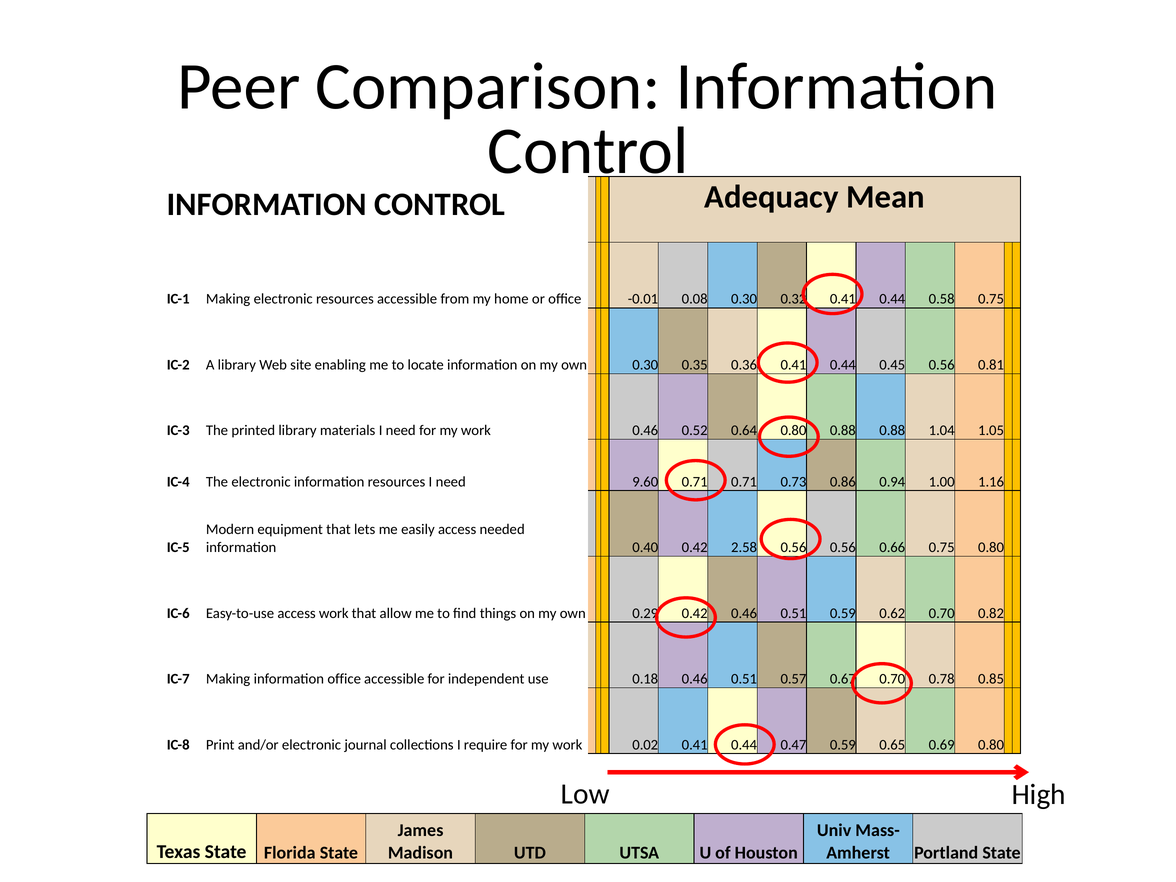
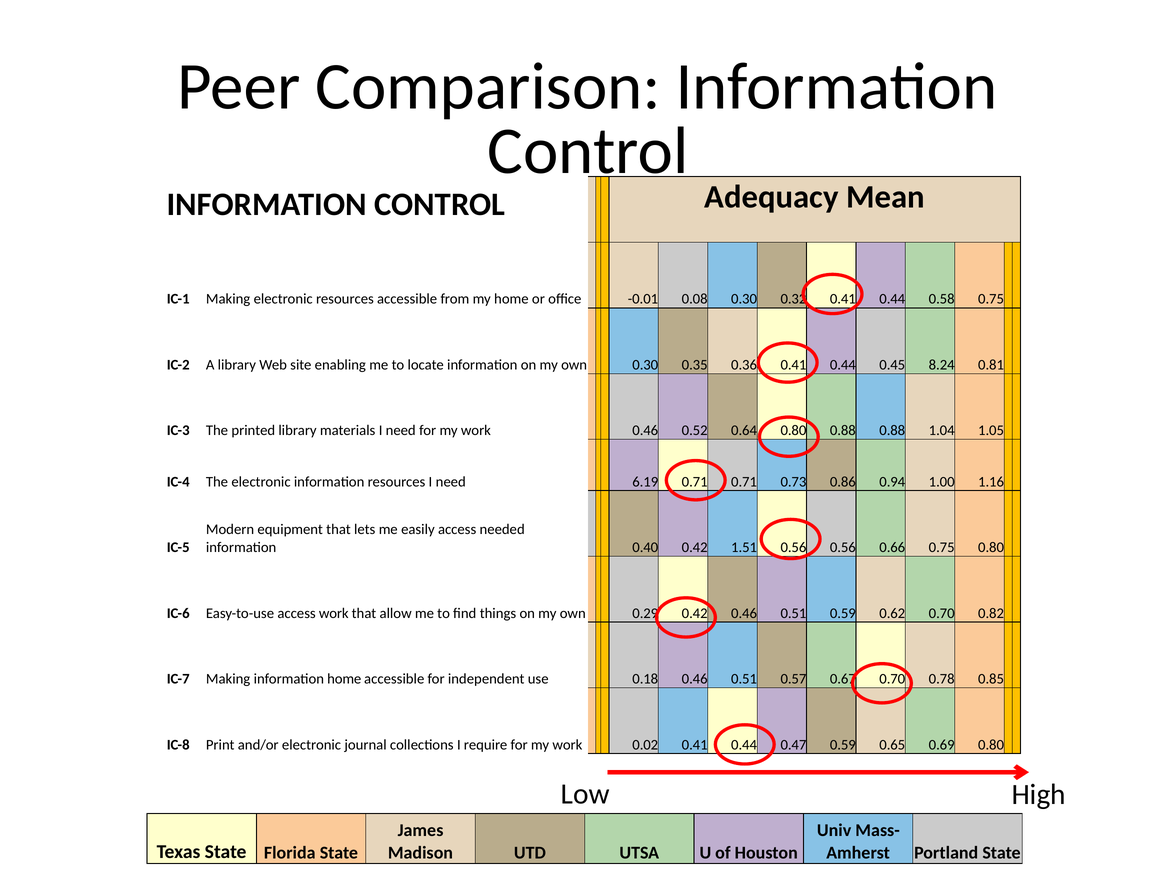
0.45 0.56: 0.56 -> 8.24
9.60: 9.60 -> 6.19
2.58: 2.58 -> 1.51
information office: office -> home
